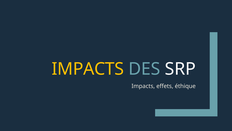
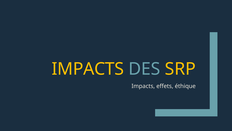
SRP colour: white -> yellow
